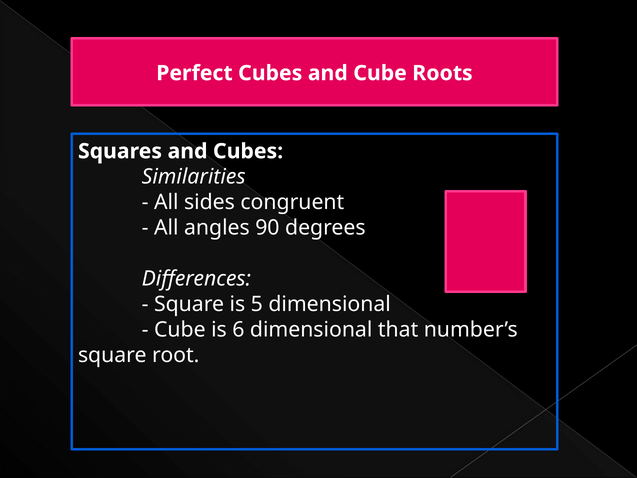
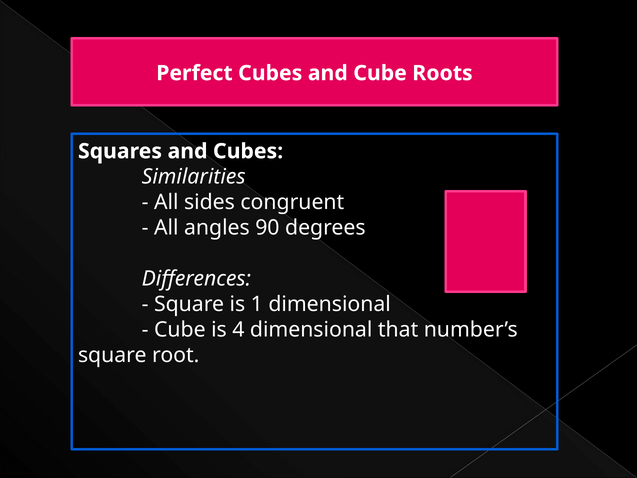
5: 5 -> 1
6: 6 -> 4
